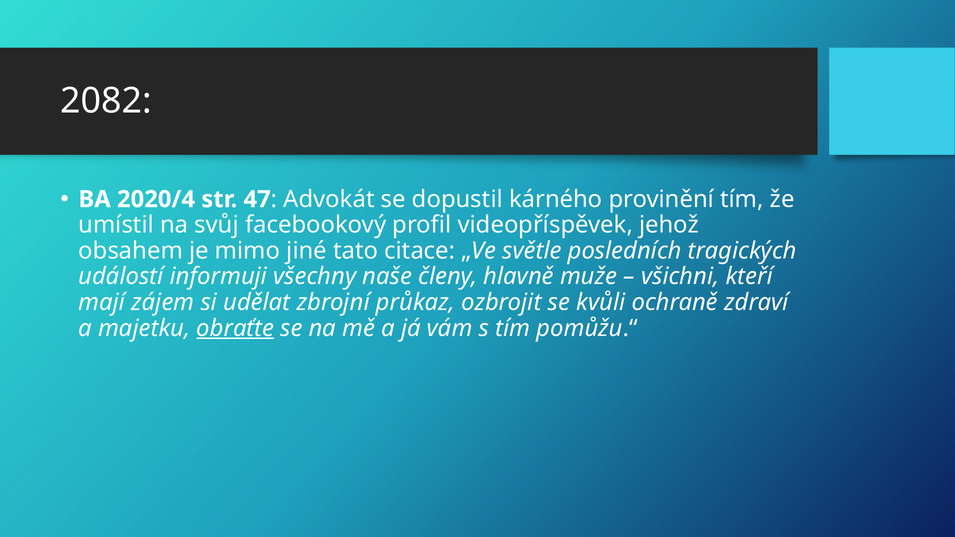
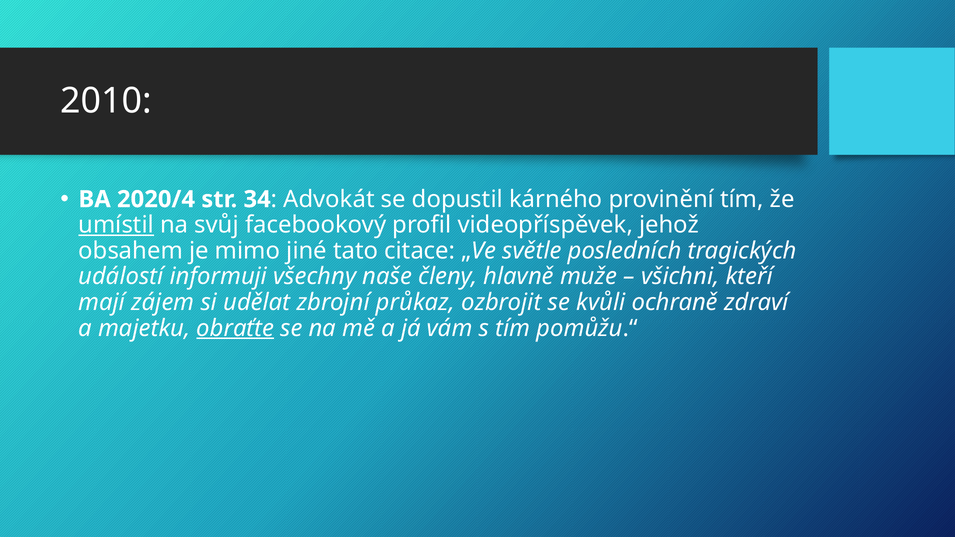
2082: 2082 -> 2010
47: 47 -> 34
umístil underline: none -> present
